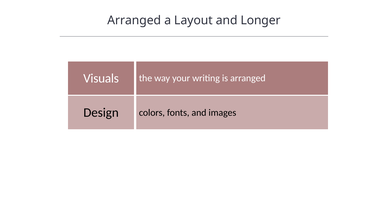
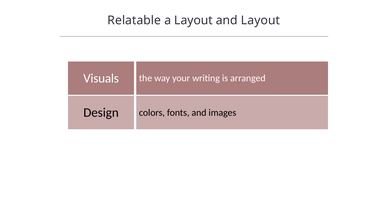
Arranged at (134, 20): Arranged -> Relatable
and Longer: Longer -> Layout
